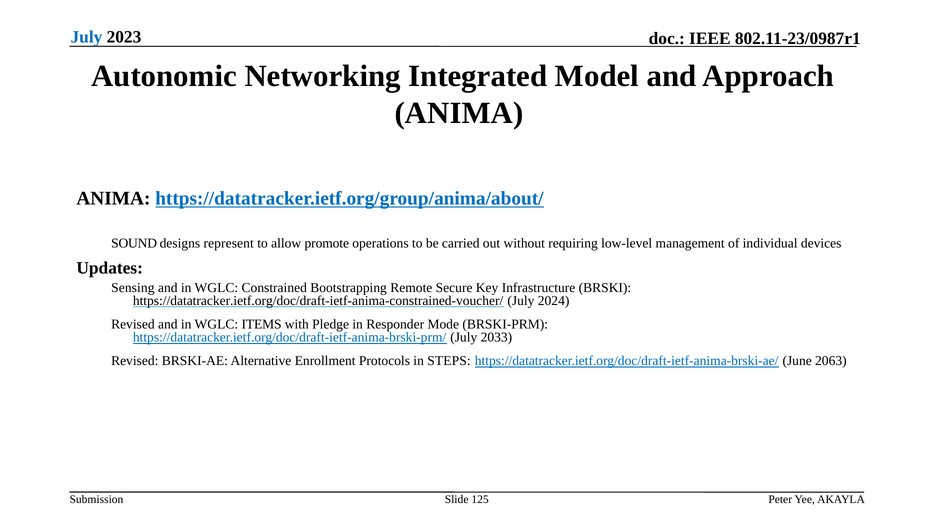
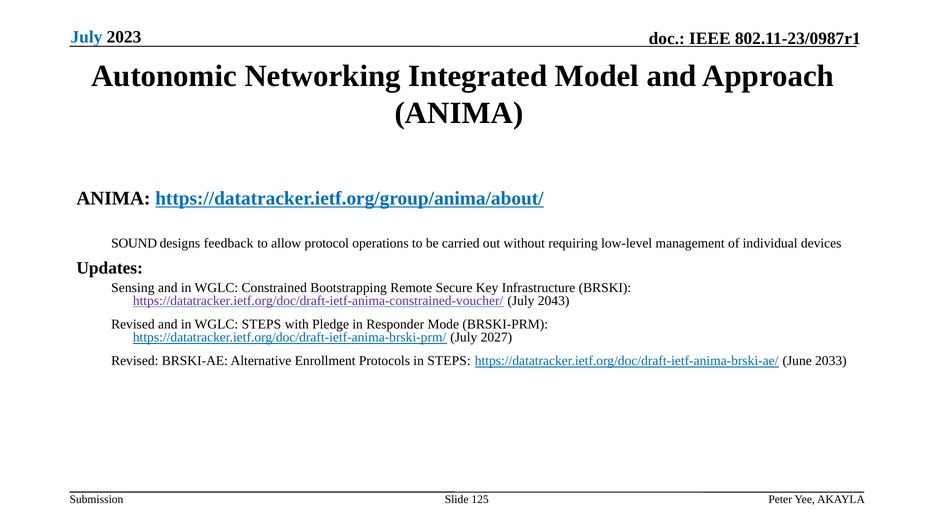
represent: represent -> feedback
promote: promote -> protocol
https://datatracker.ietf.org/doc/draft-ietf-anima-constrained-voucher/ colour: black -> purple
2024: 2024 -> 2043
WGLC ITEMS: ITEMS -> STEPS
2033: 2033 -> 2027
2063: 2063 -> 2033
